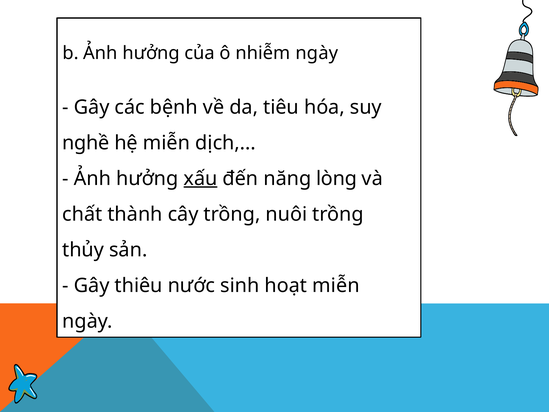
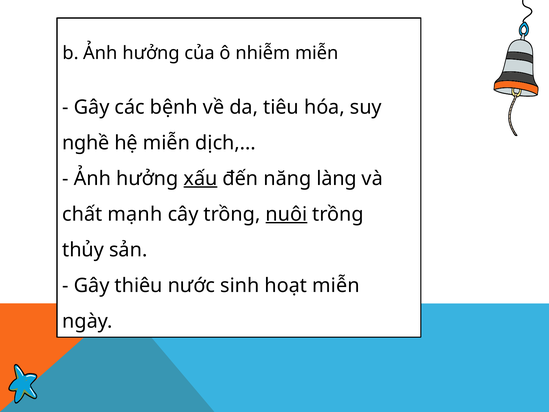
nhiễm ngày: ngày -> miễn
lòng: lòng -> làng
thành: thành -> mạnh
nuôi underline: none -> present
